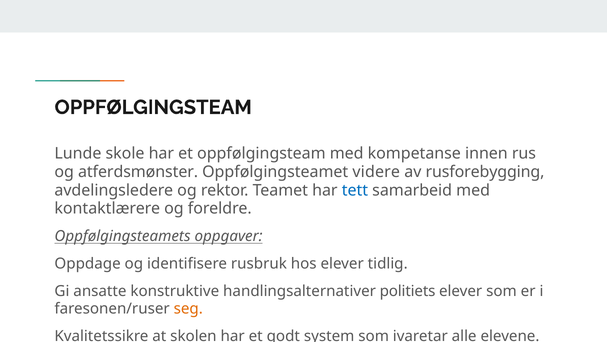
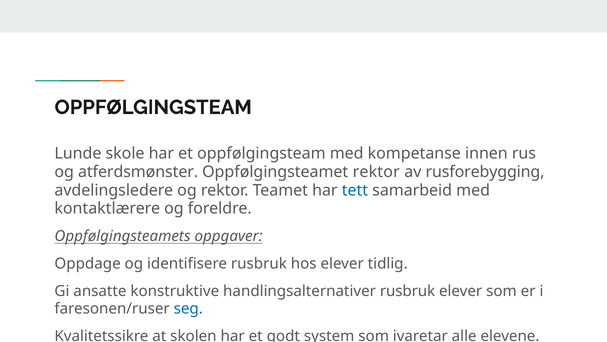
Oppfølgingsteamet videre: videre -> rektor
handlingsalternativer politiets: politiets -> rusbruk
seg colour: orange -> blue
